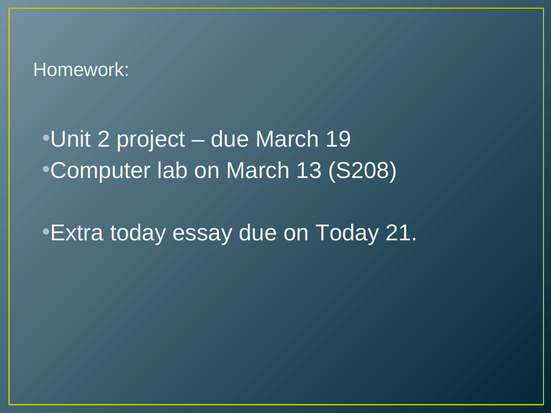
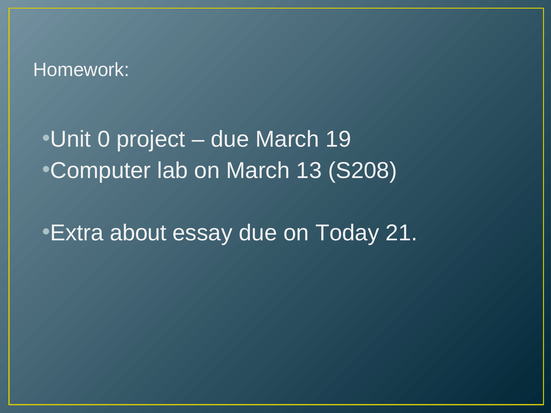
2: 2 -> 0
Extra today: today -> about
